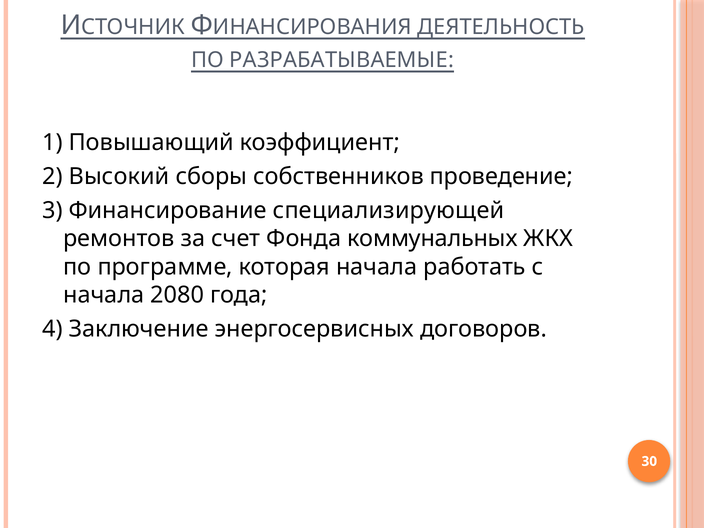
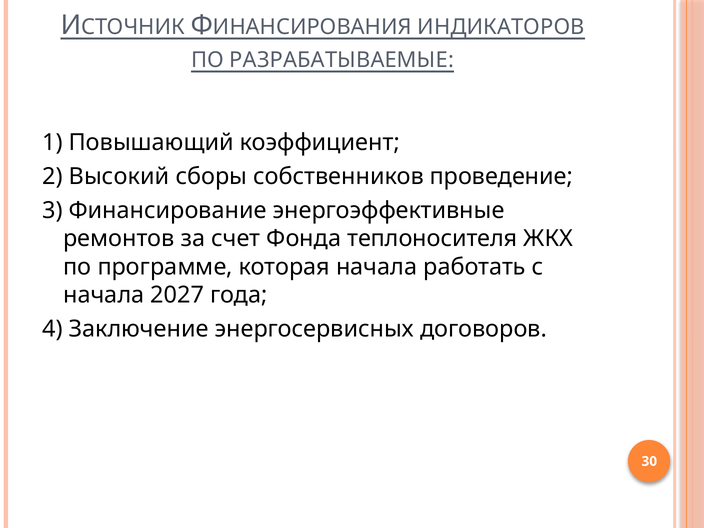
ДЕЯТЕЛЬНОСТЬ: ДЕЯТЕЛЬНОСТЬ -> ИНДИКАТОРОВ
специализирующей: специализирующей -> энергоэффективные
коммунальных: коммунальных -> теплоносителя
2080: 2080 -> 2027
